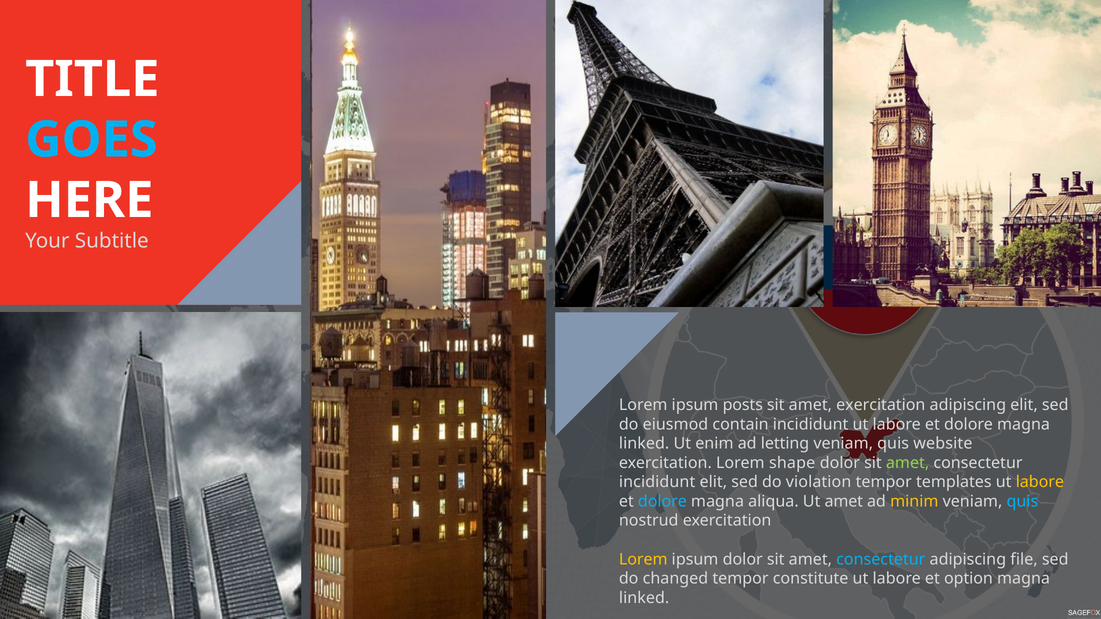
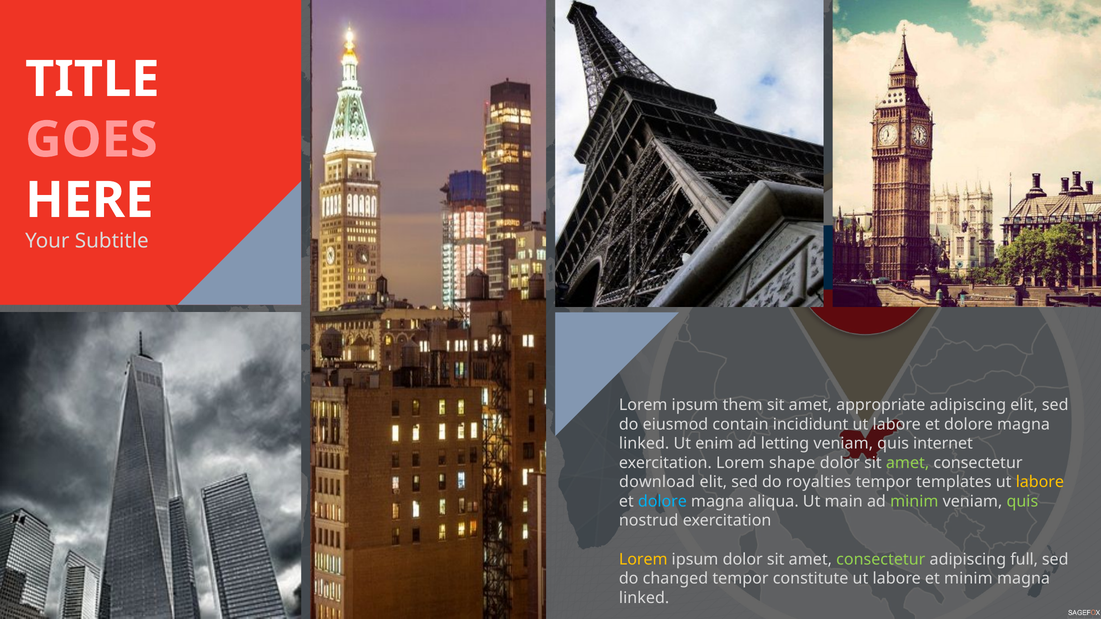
GOES colour: light blue -> pink
posts: posts -> them
amet exercitation: exercitation -> appropriate
website: website -> internet
incididunt at (657, 482): incididunt -> download
violation: violation -> royalties
Ut amet: amet -> main
minim at (914, 502) colour: yellow -> light green
quis at (1022, 502) colour: light blue -> light green
consectetur at (881, 559) colour: light blue -> light green
file: file -> full
et option: option -> minim
